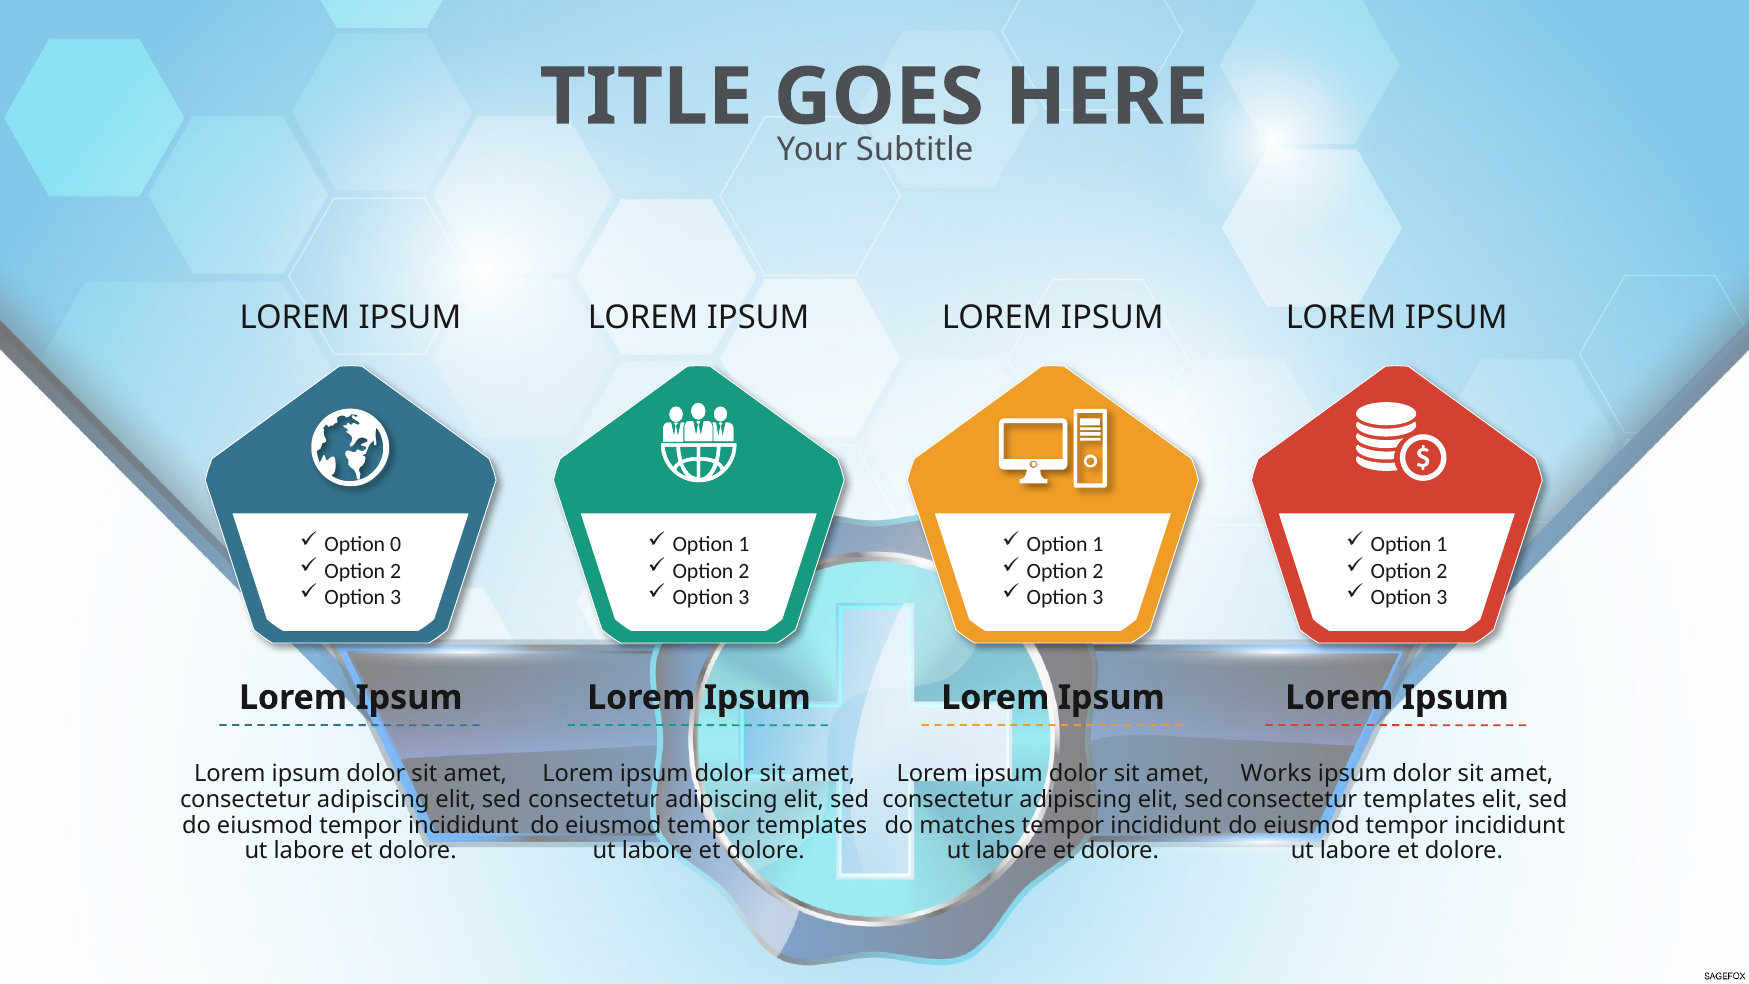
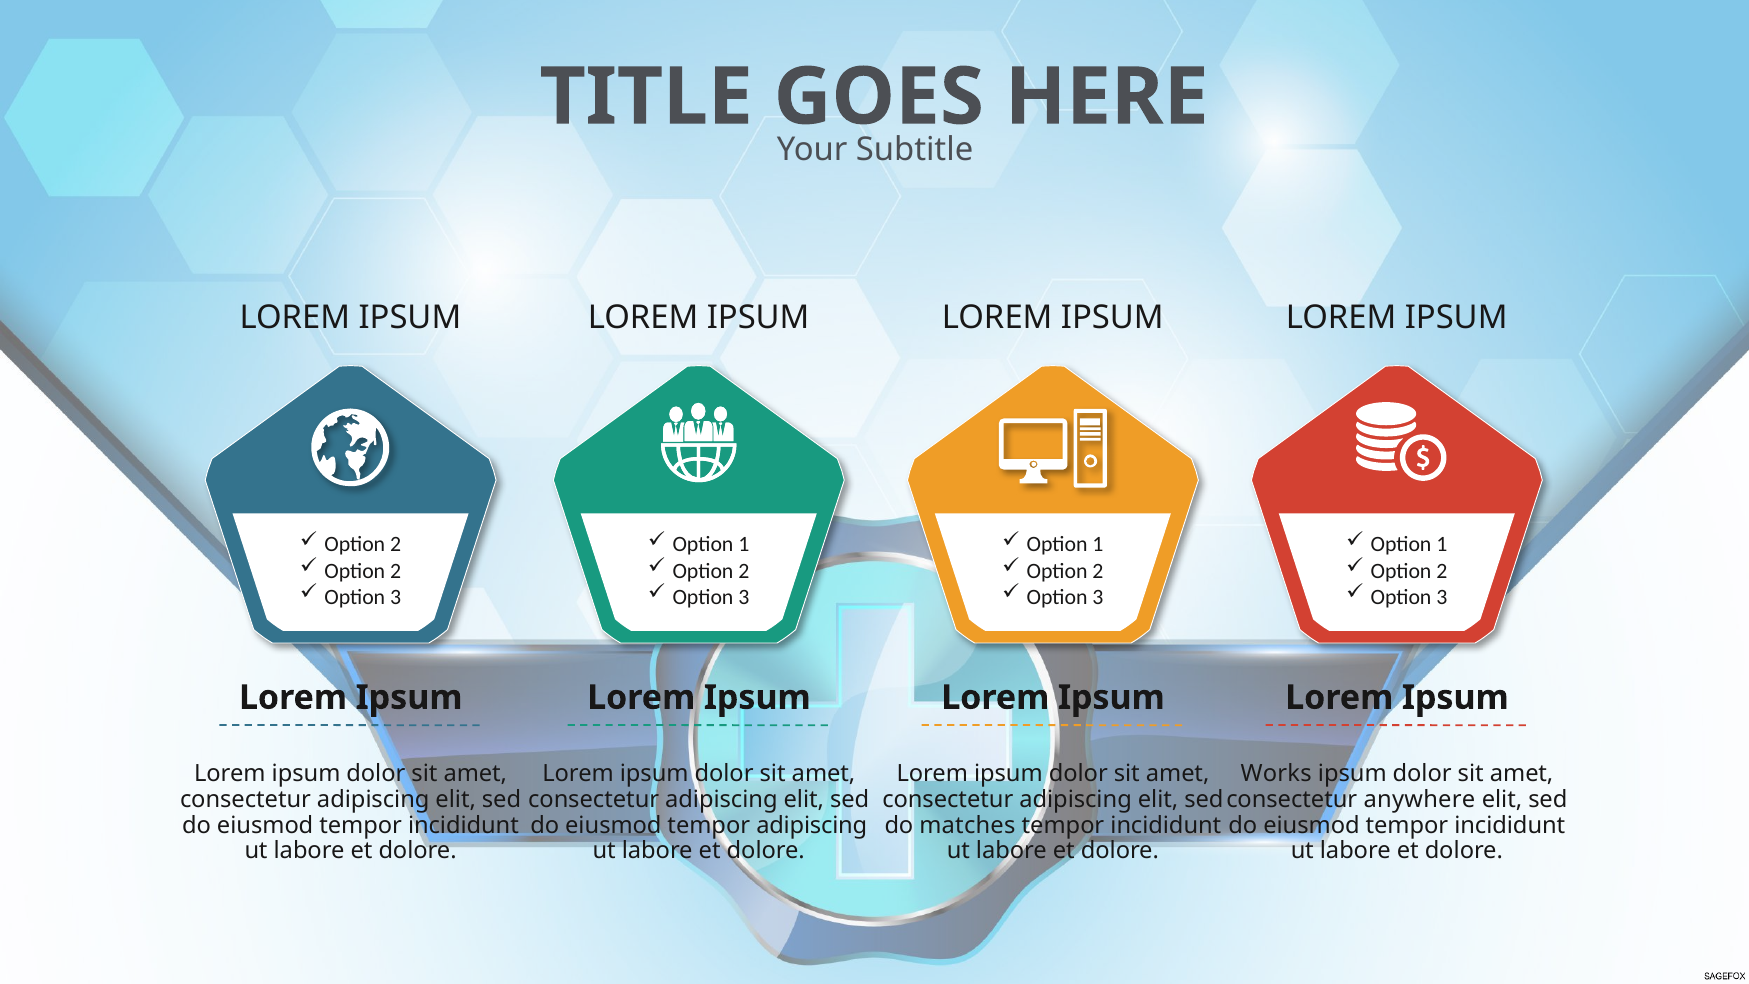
0 at (396, 545): 0 -> 2
consectetur templates: templates -> anywhere
tempor templates: templates -> adipiscing
